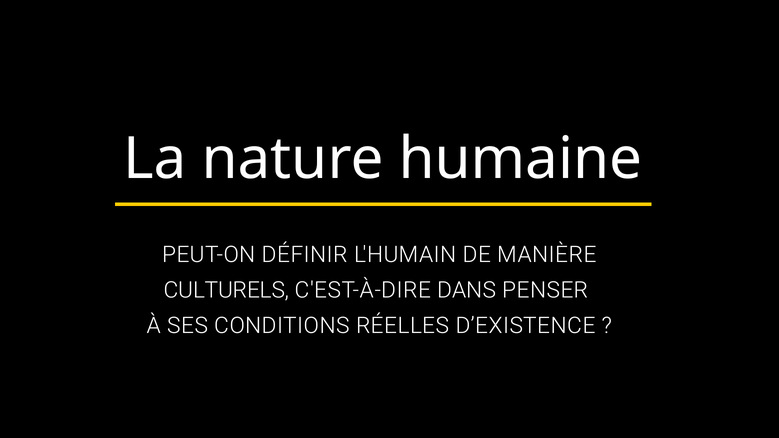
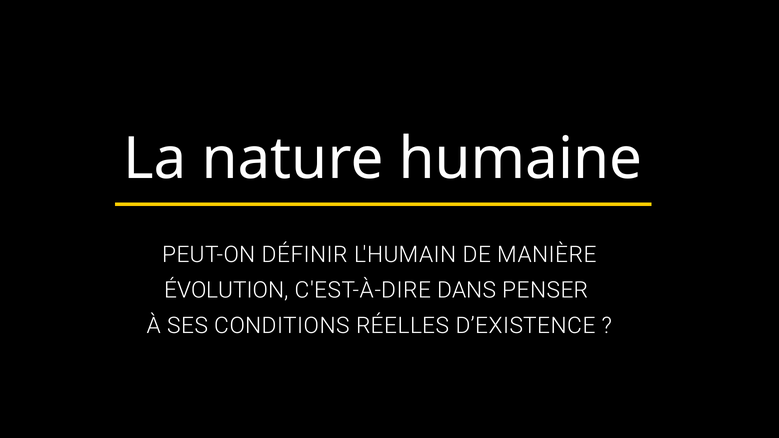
CULTURELS: CULTURELS -> ÉVOLUTION
